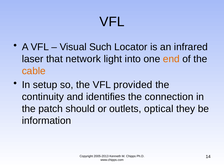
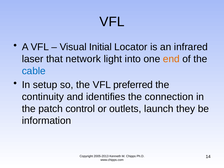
Such: Such -> Initial
cable colour: orange -> blue
provided: provided -> preferred
should: should -> control
optical: optical -> launch
